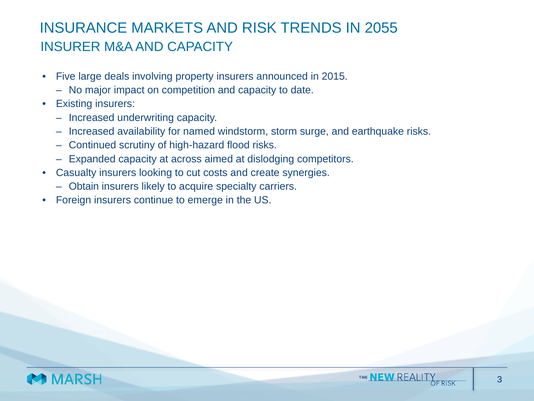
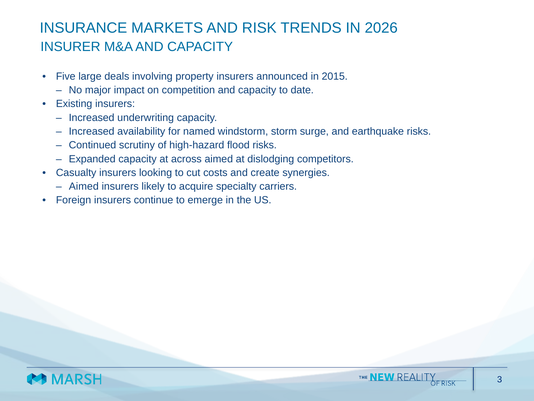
2055: 2055 -> 2026
Obtain at (84, 186): Obtain -> Aimed
